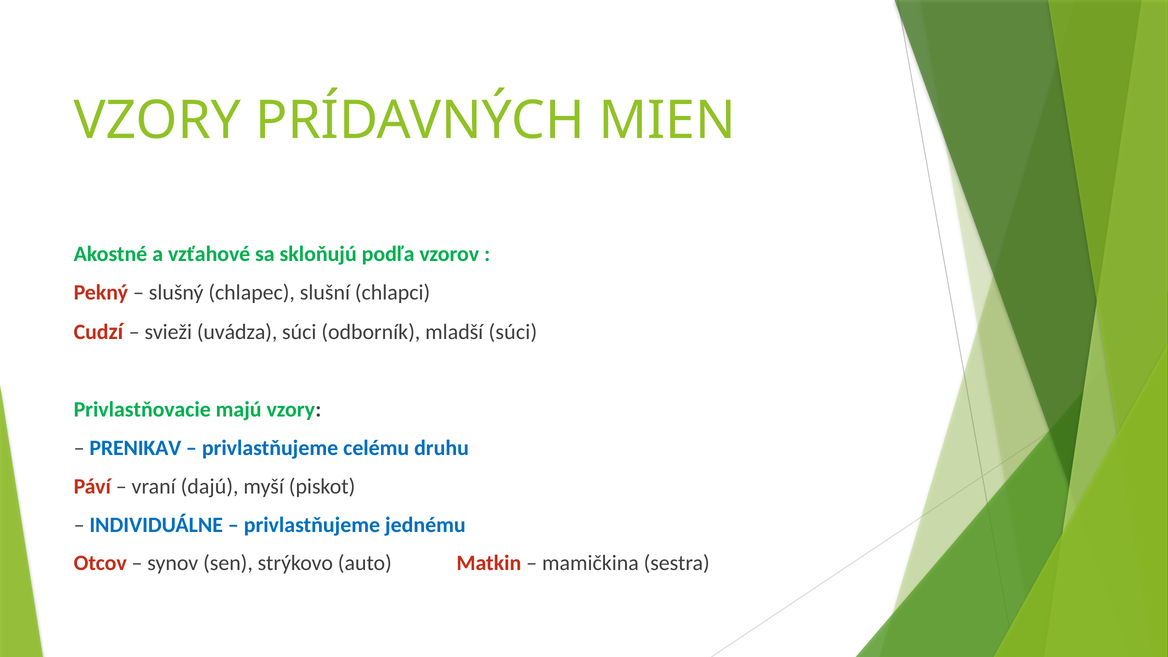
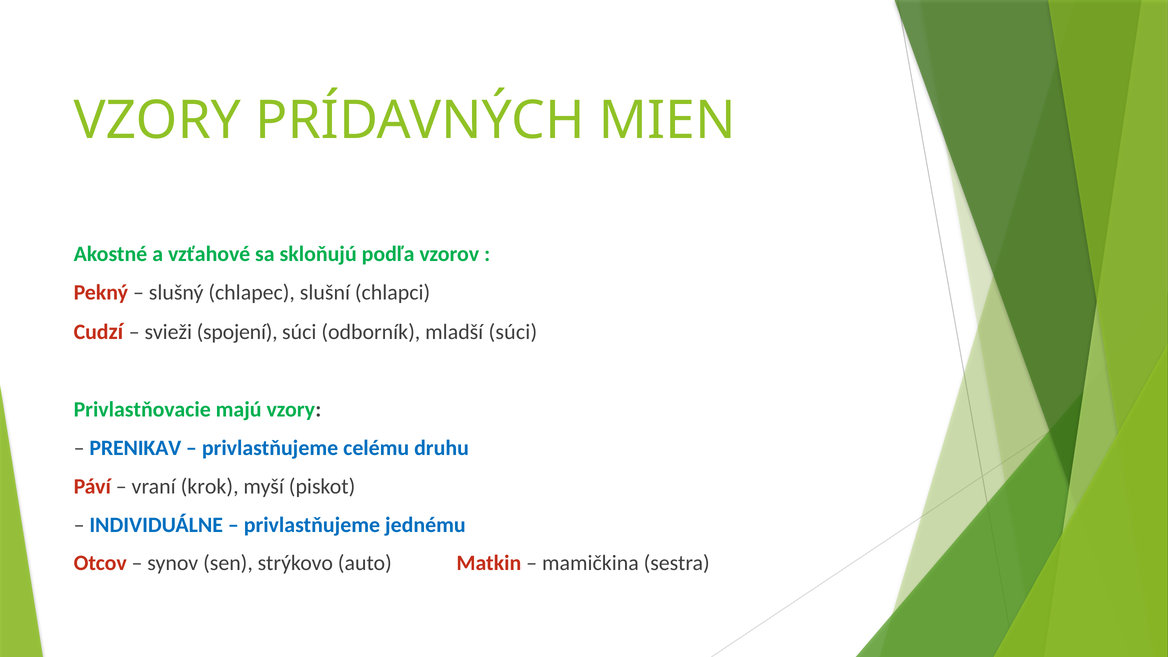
uvádza: uvádza -> spojení
dajú: dajú -> krok
